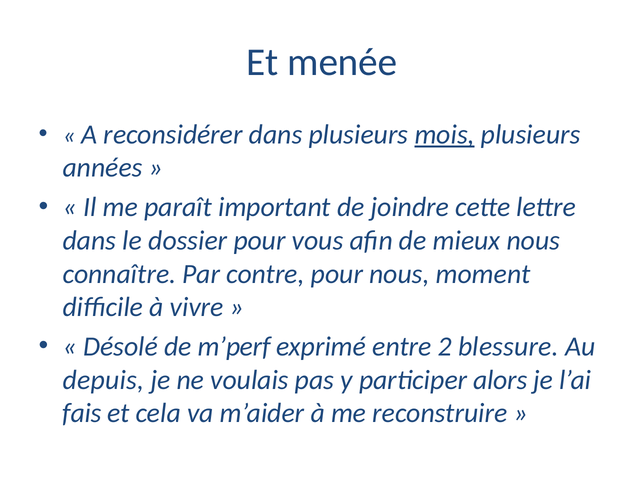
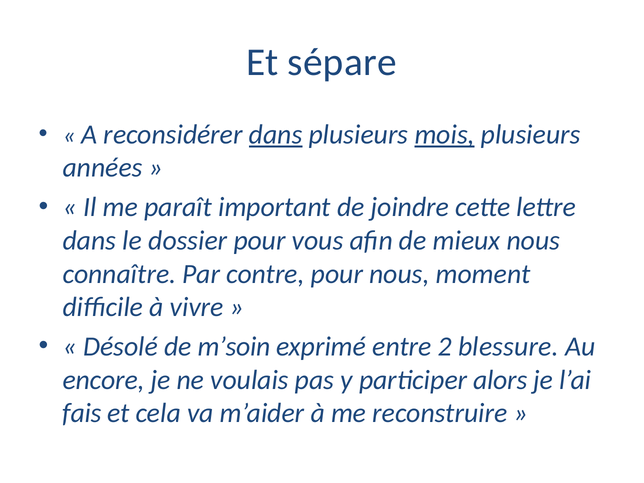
menée: menée -> sépare
dans at (276, 135) underline: none -> present
m’perf: m’perf -> m’soin
depuis: depuis -> encore
